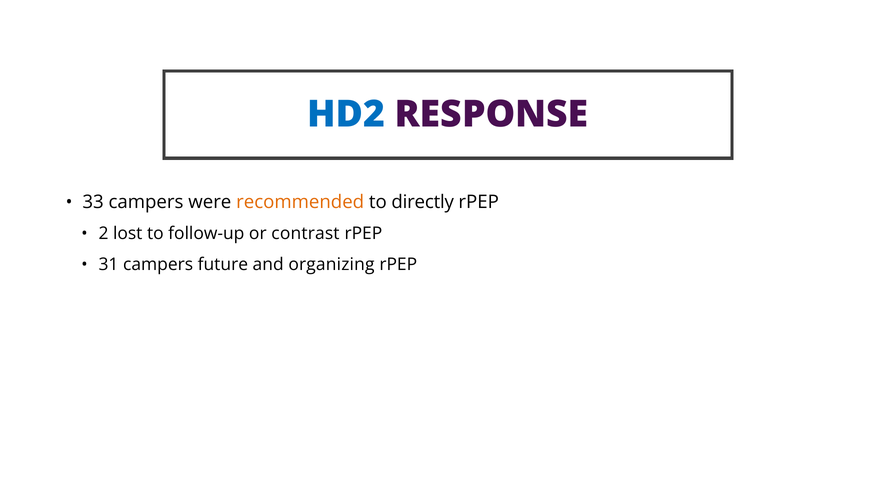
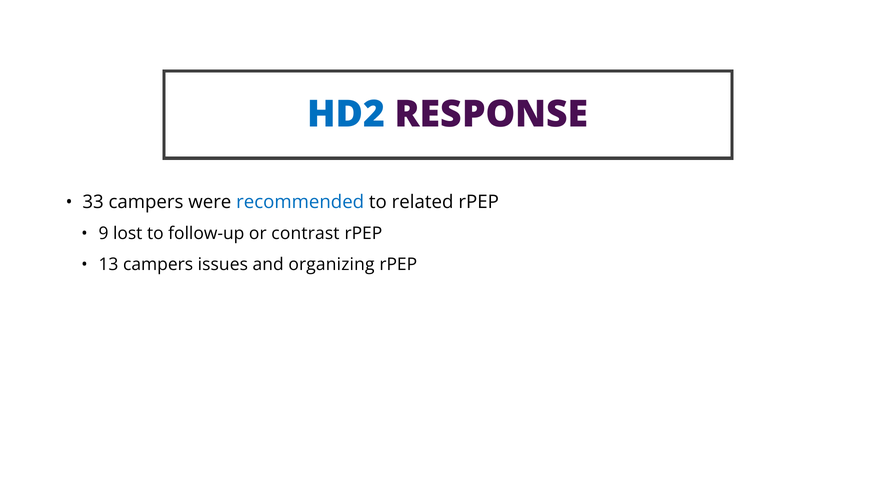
recommended colour: orange -> blue
directly: directly -> related
2: 2 -> 9
31: 31 -> 13
future: future -> issues
